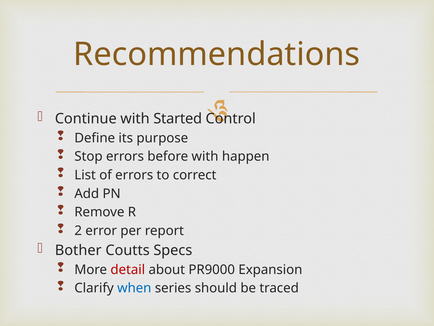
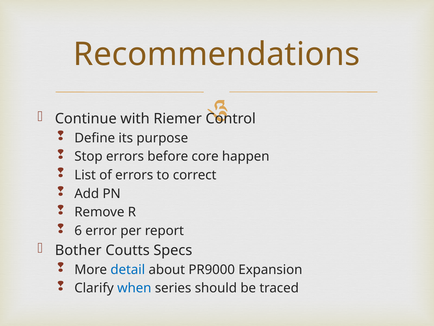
Started: Started -> Riemer
before with: with -> core
2: 2 -> 6
detail colour: red -> blue
